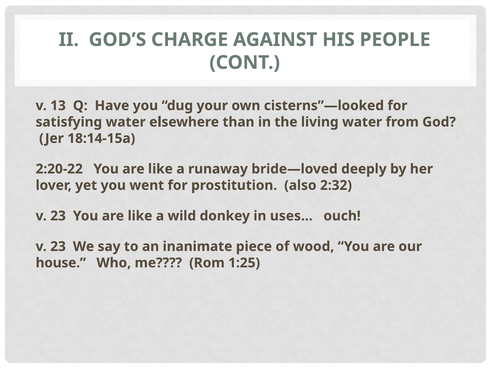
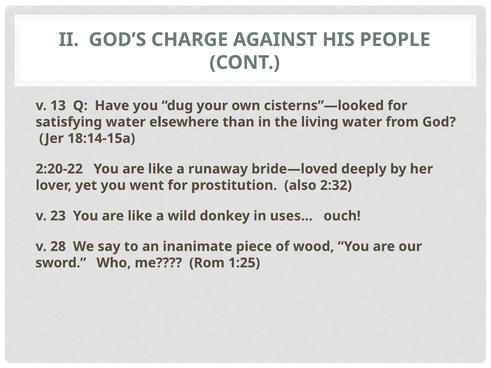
23 at (58, 247): 23 -> 28
house: house -> sword
